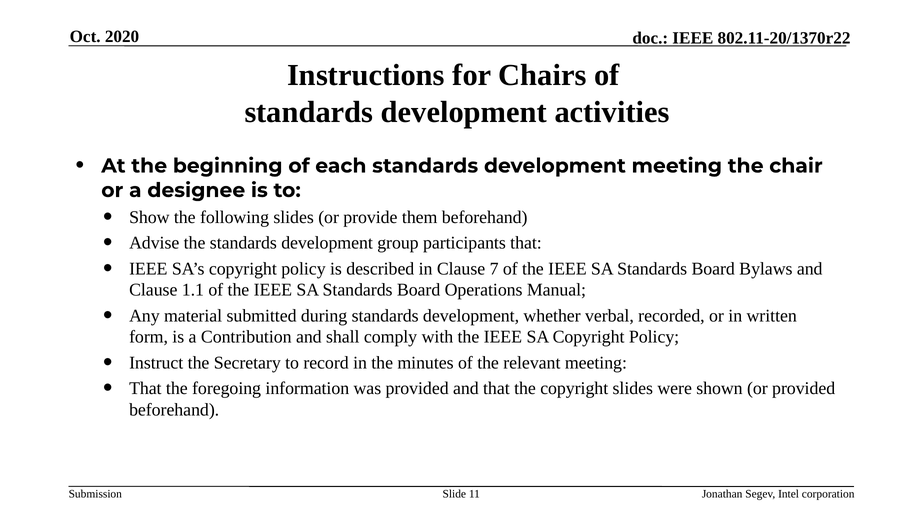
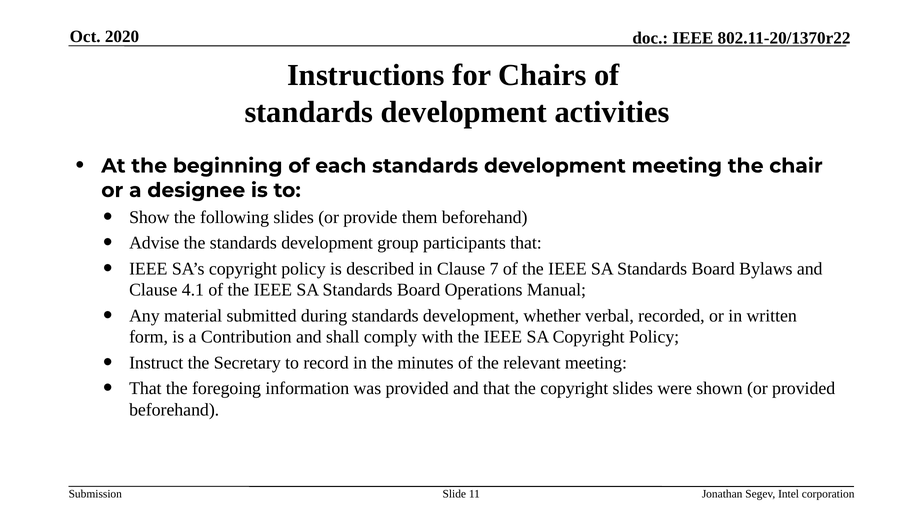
1.1: 1.1 -> 4.1
